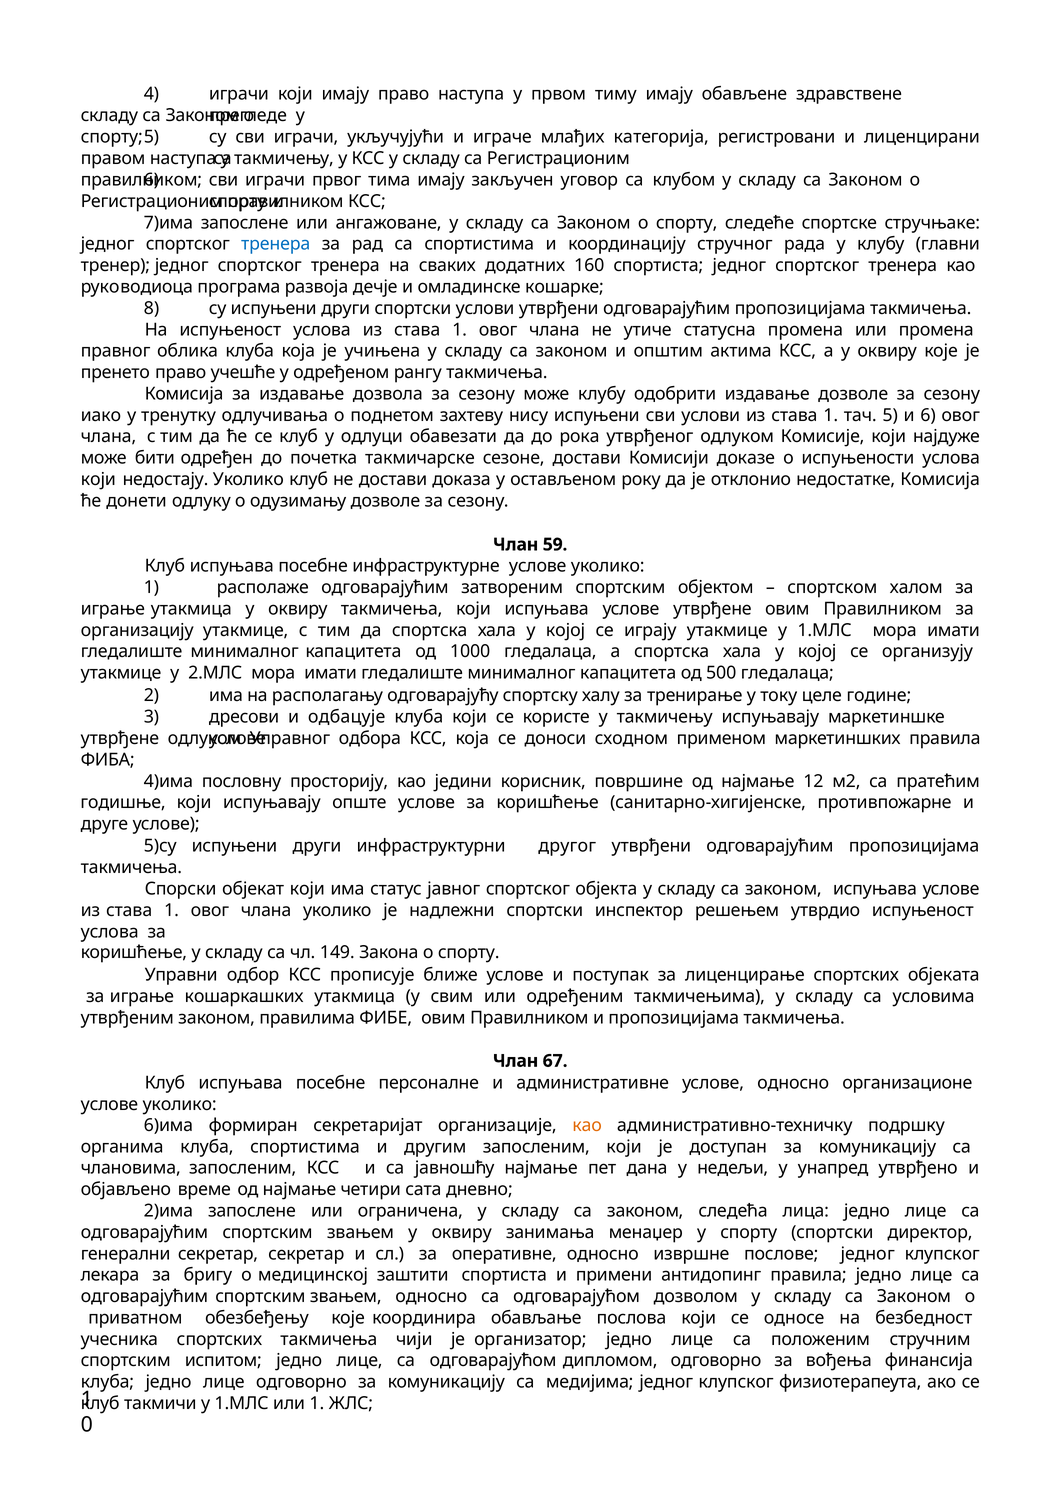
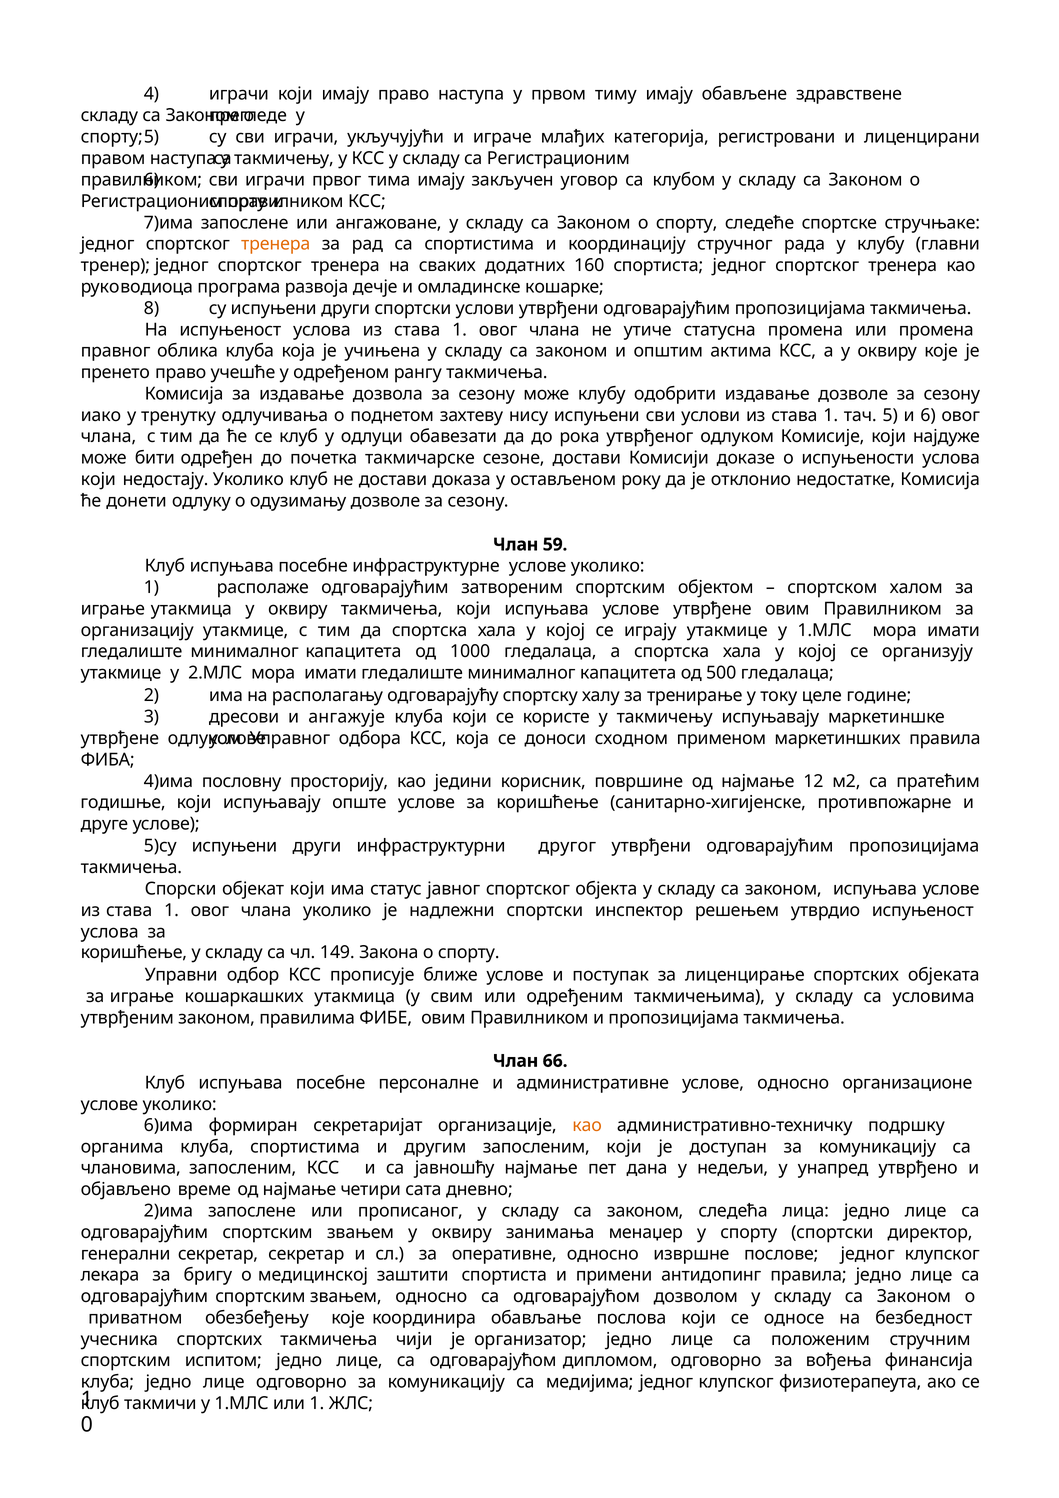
тренера at (276, 244) colour: blue -> orange
одбацује: одбацује -> ангажује
67: 67 -> 66
ограничена: ограничена -> прописаног
